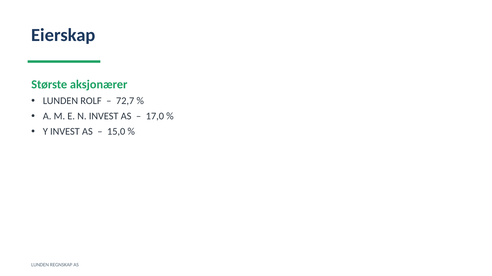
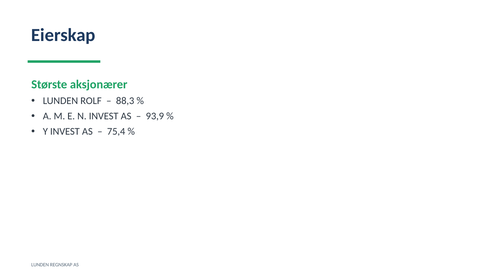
72,7: 72,7 -> 88,3
17,0: 17,0 -> 93,9
15,0: 15,0 -> 75,4
